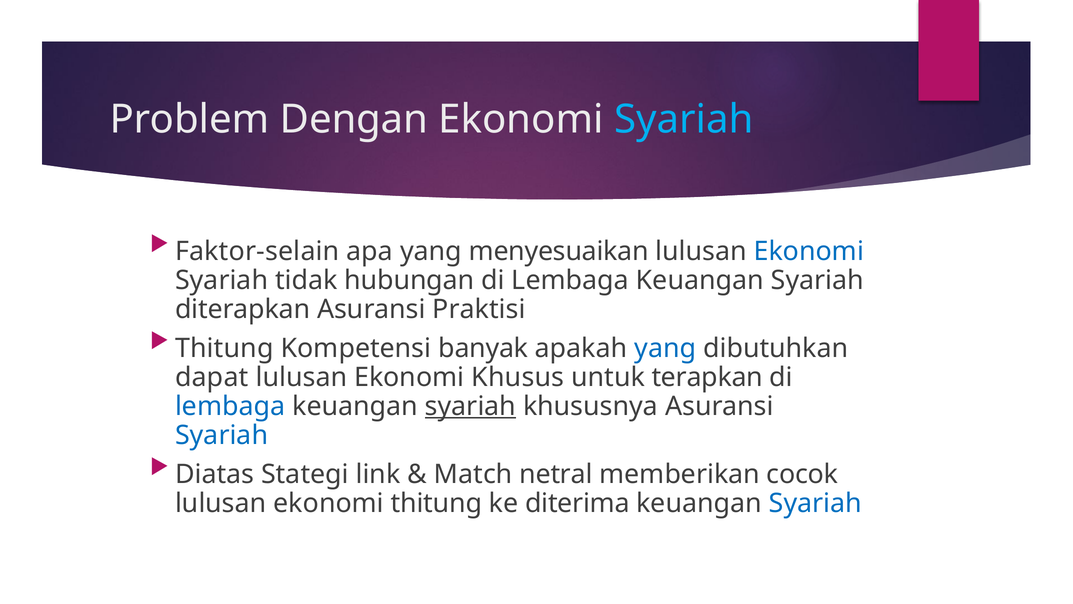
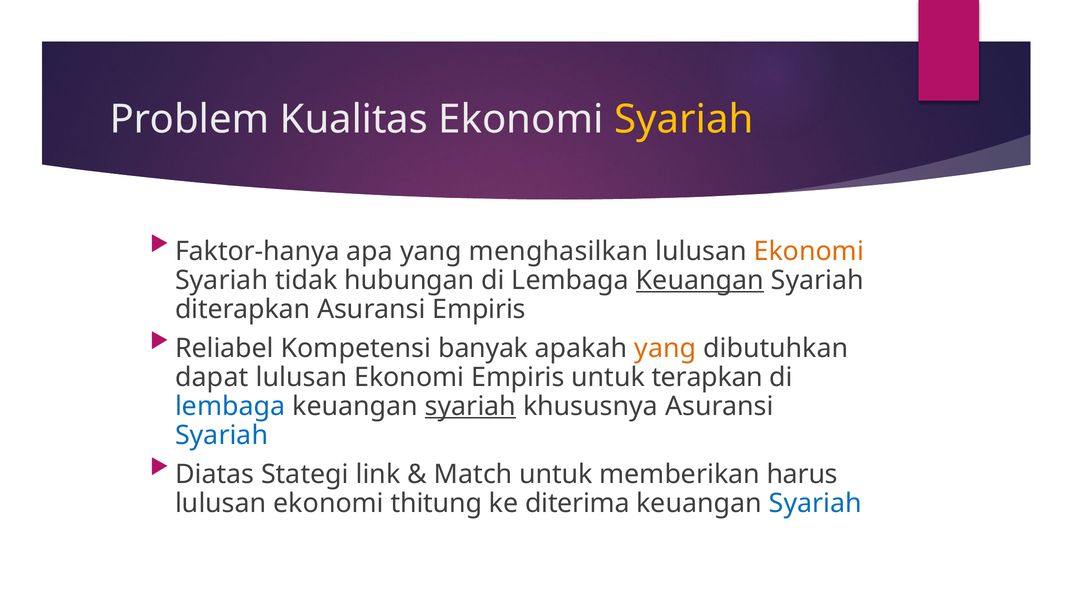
Dengan: Dengan -> Kualitas
Syariah at (684, 120) colour: light blue -> yellow
Faktor-selain: Faktor-selain -> Faktor-hanya
menyesuaikan: menyesuaikan -> menghasilkan
Ekonomi at (809, 251) colour: blue -> orange
Keuangan at (700, 280) underline: none -> present
Asuransi Praktisi: Praktisi -> Empiris
Thitung at (224, 348): Thitung -> Reliabel
yang at (665, 348) colour: blue -> orange
Ekonomi Khusus: Khusus -> Empiris
Match netral: netral -> untuk
cocok: cocok -> harus
